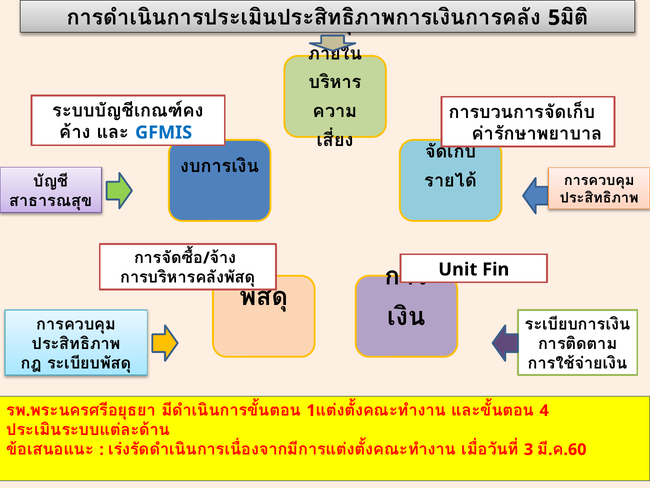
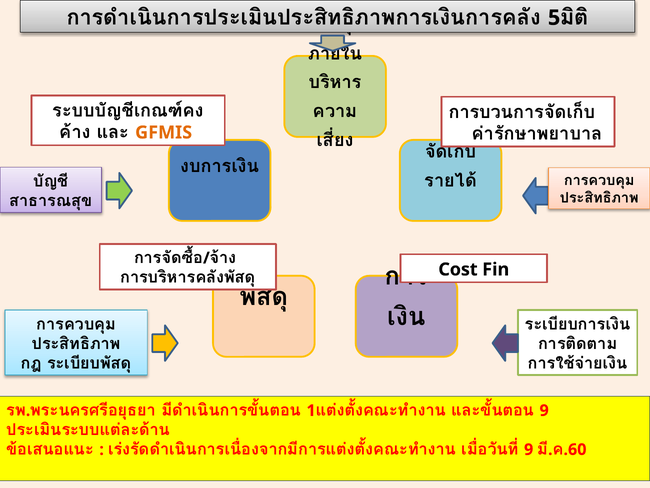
GFMIS colour: blue -> orange
Unit: Unit -> Cost
4 at (544, 410): 4 -> 9
3 at (529, 449): 3 -> 9
